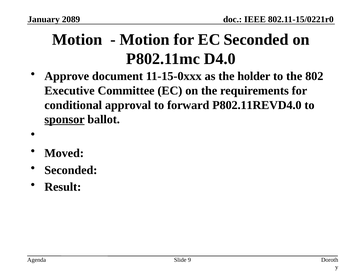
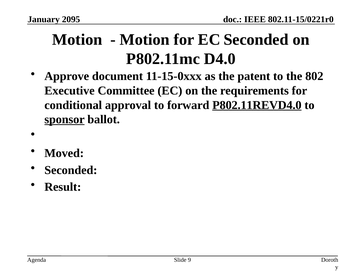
2089: 2089 -> 2095
holder: holder -> patent
P802.11REVD4.0 underline: none -> present
